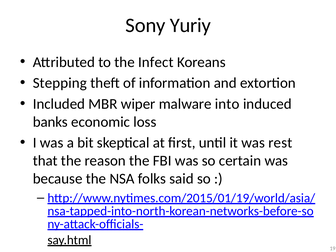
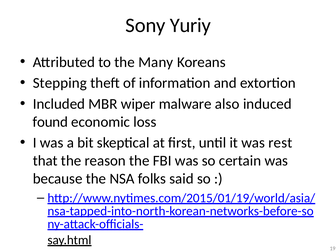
Infect: Infect -> Many
into: into -> also
banks: banks -> found
